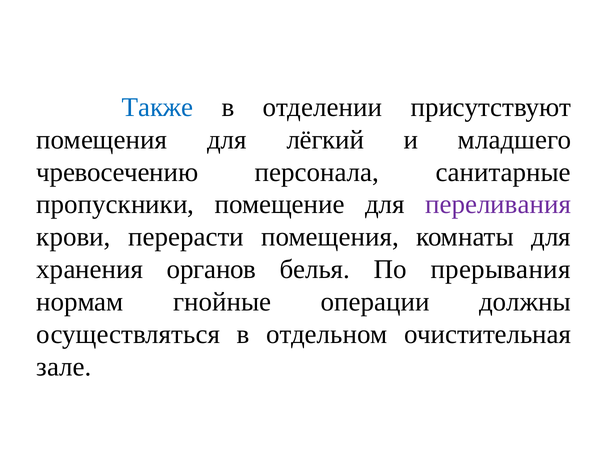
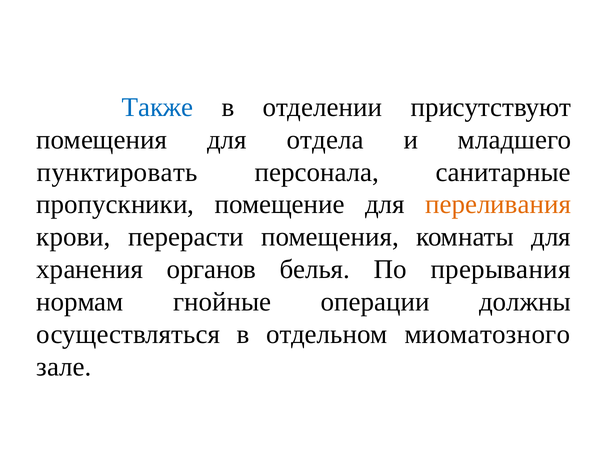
лёгкий: лёгкий -> отдела
чревосечению: чревосечению -> пунктировать
переливания colour: purple -> orange
очистительная: очистительная -> миоматозного
